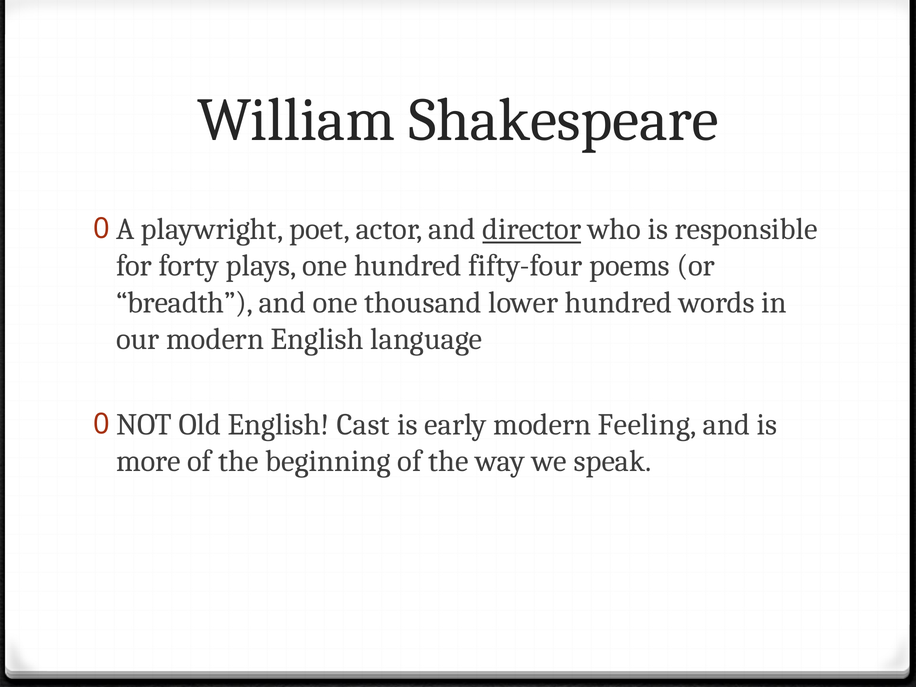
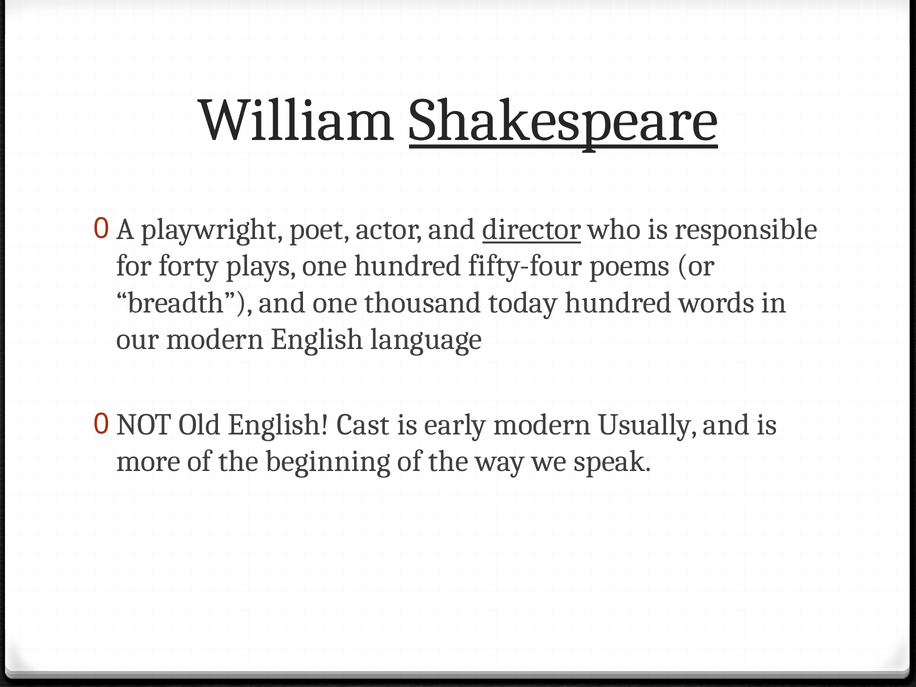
Shakespeare underline: none -> present
lower: lower -> today
Feeling: Feeling -> Usually
